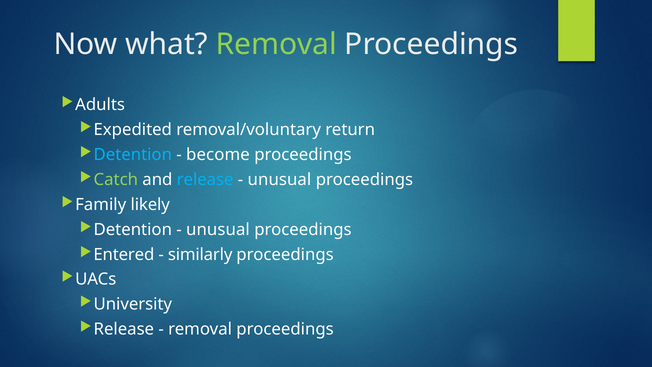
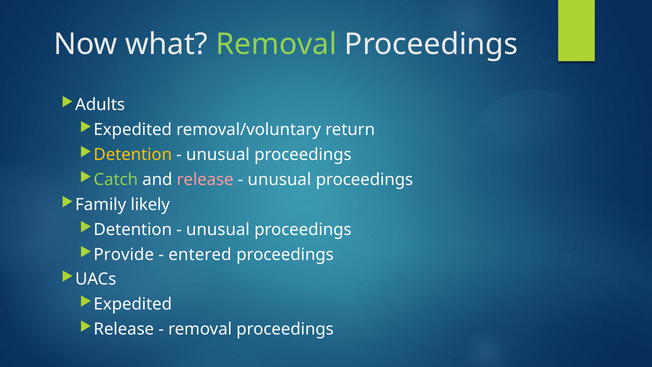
Detention at (133, 155) colour: light blue -> yellow
become at (218, 155): become -> unusual
release at (205, 180) colour: light blue -> pink
Entered: Entered -> Provide
similarly: similarly -> entered
University at (133, 304): University -> Expedited
